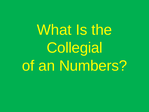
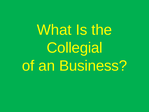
Numbers: Numbers -> Business
